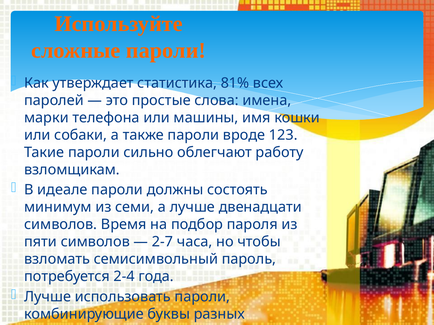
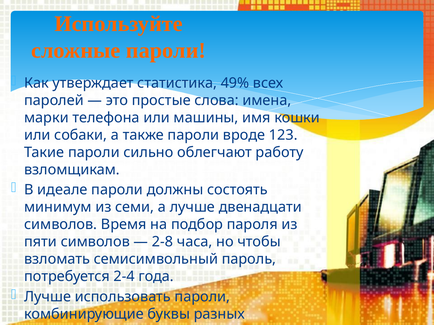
81%: 81% -> 49%
2-7: 2-7 -> 2-8
